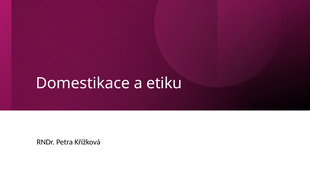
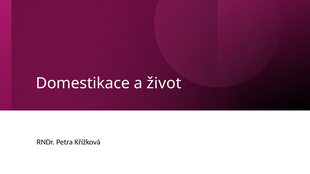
etiku: etiku -> život
